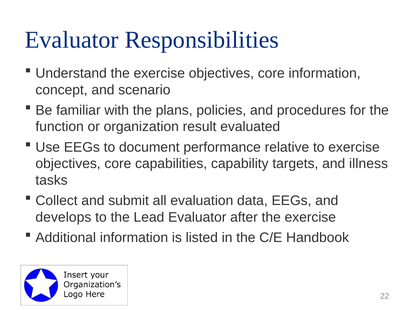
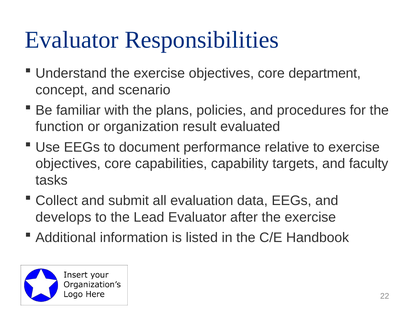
core information: information -> department
illness: illness -> faculty
